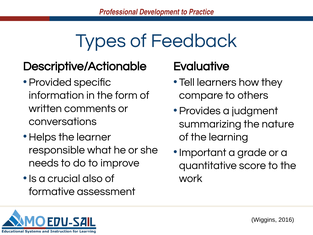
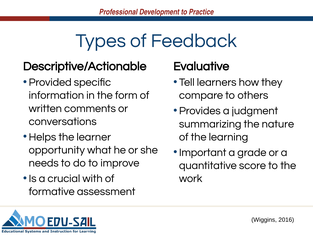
responsible: responsible -> opportunity
also: also -> with
